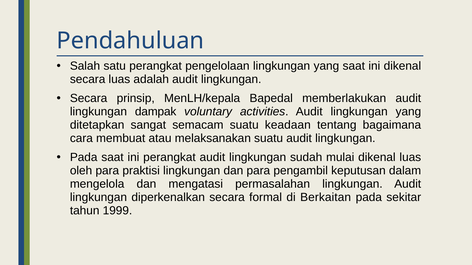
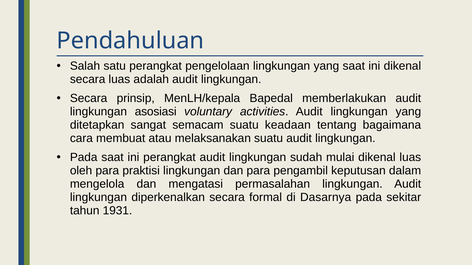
dampak: dampak -> asosiasi
Berkaitan: Berkaitan -> Dasarnya
1999: 1999 -> 1931
